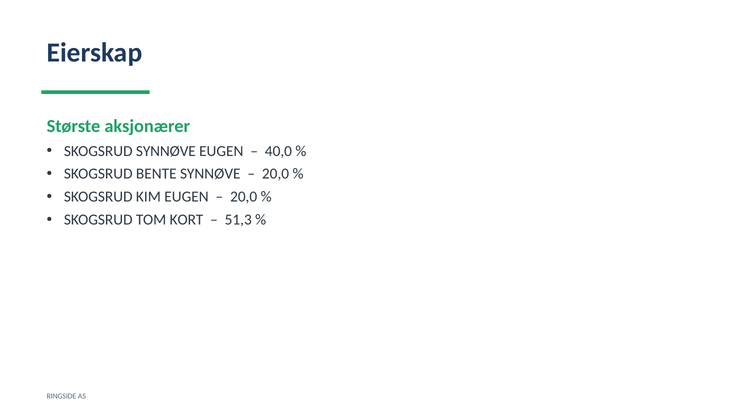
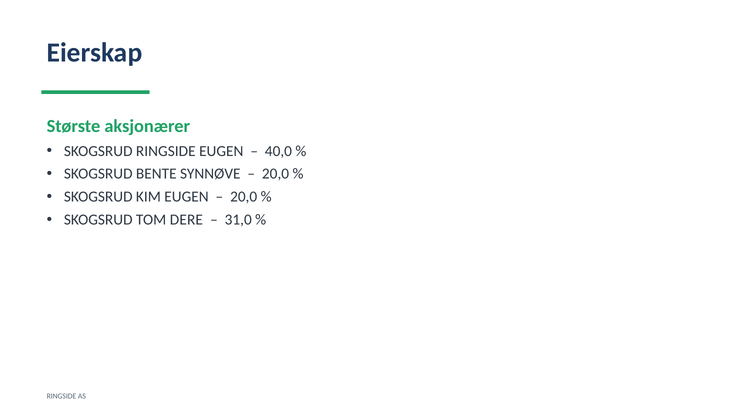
SKOGSRUD SYNNØVE: SYNNØVE -> RINGSIDE
KORT: KORT -> DERE
51,3: 51,3 -> 31,0
